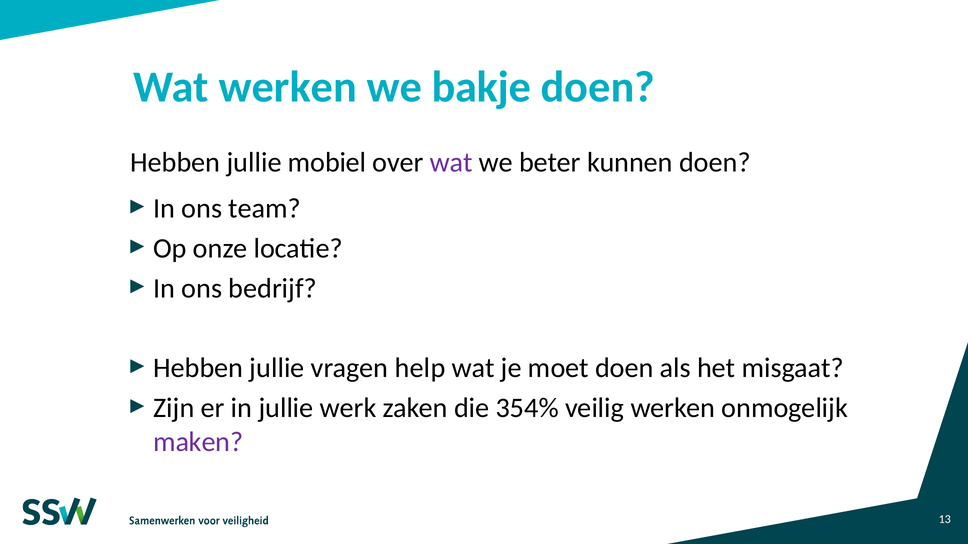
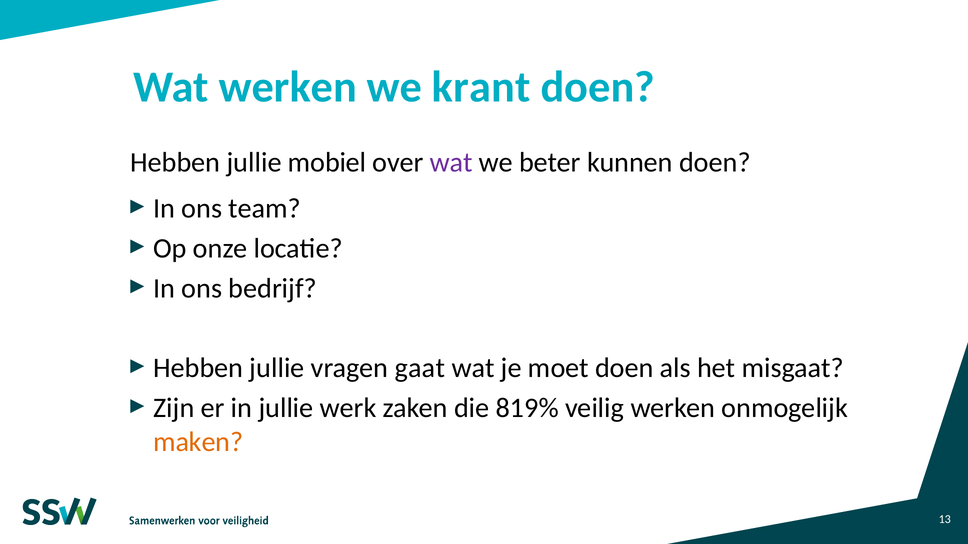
bakje: bakje -> krant
help: help -> gaat
354%: 354% -> 819%
maken colour: purple -> orange
